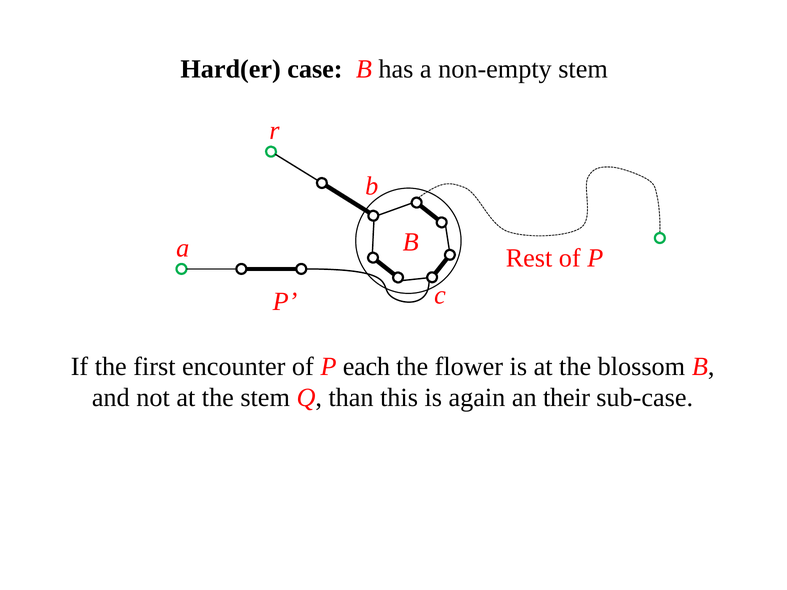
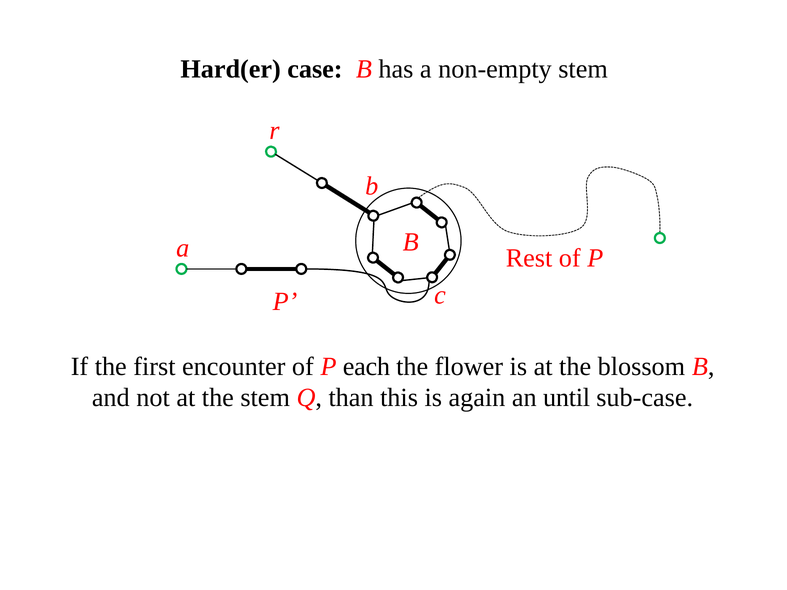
their: their -> until
